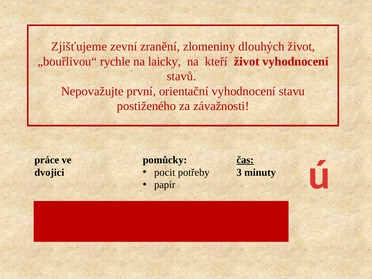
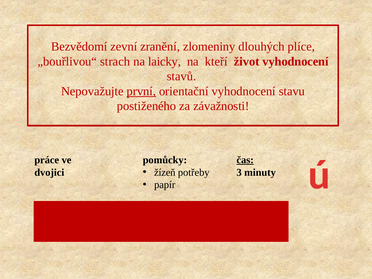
Zjišťujeme at (79, 47): Zjišťujeme -> Bezvědomí
dlouhých život: život -> plíce
rychle: rychle -> strach
první underline: none -> present
pocit: pocit -> žízeň
